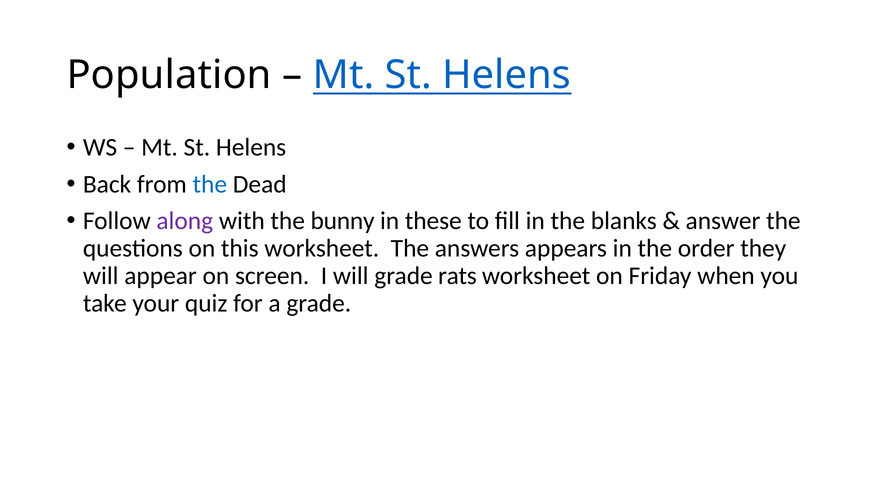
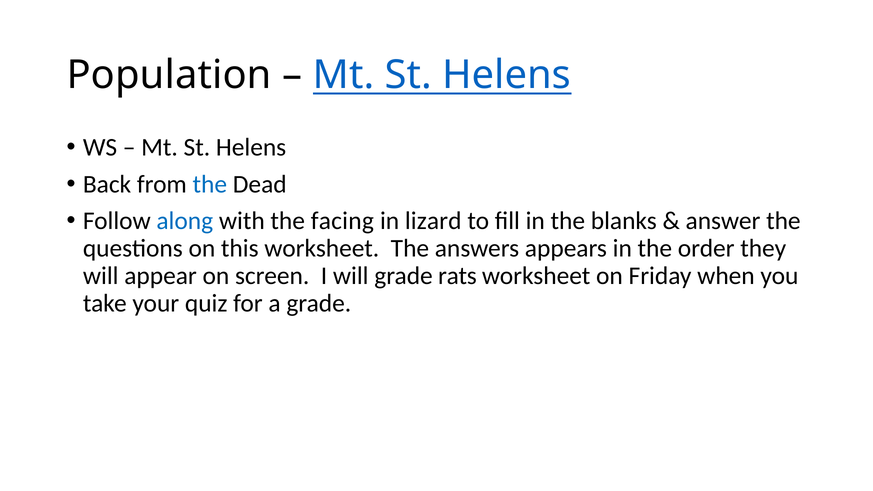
along colour: purple -> blue
bunny: bunny -> facing
these: these -> lizard
